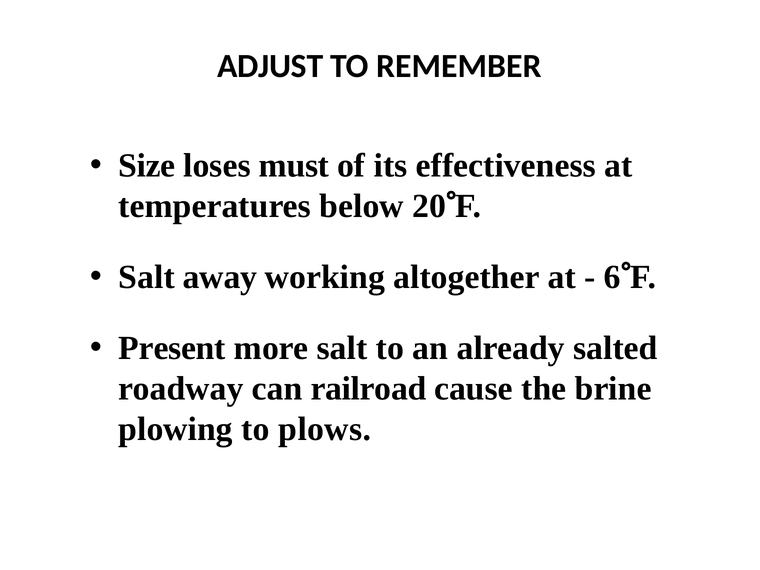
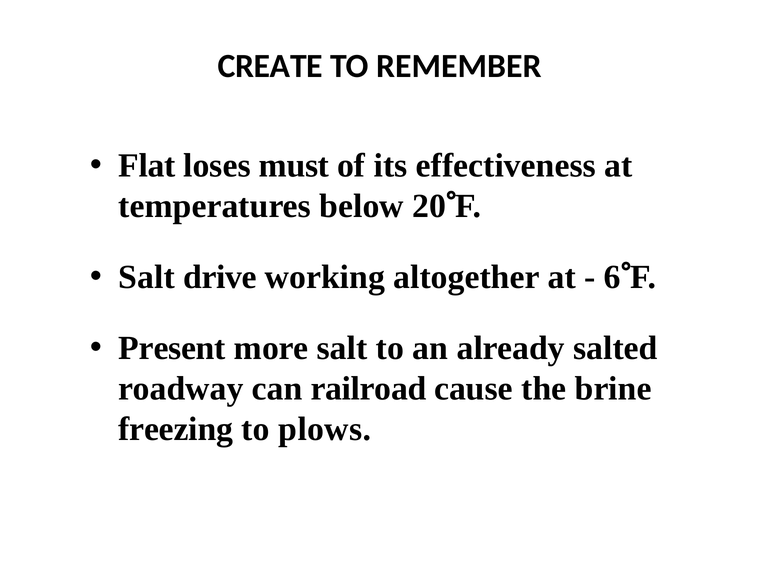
ADJUST: ADJUST -> CREATE
Size: Size -> Flat
away: away -> drive
plowing: plowing -> freezing
